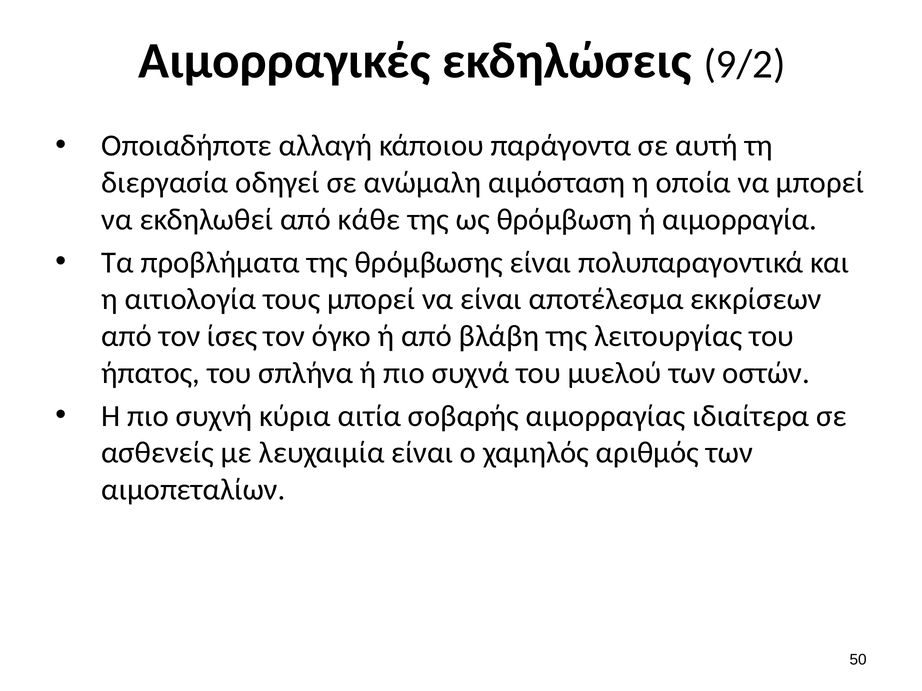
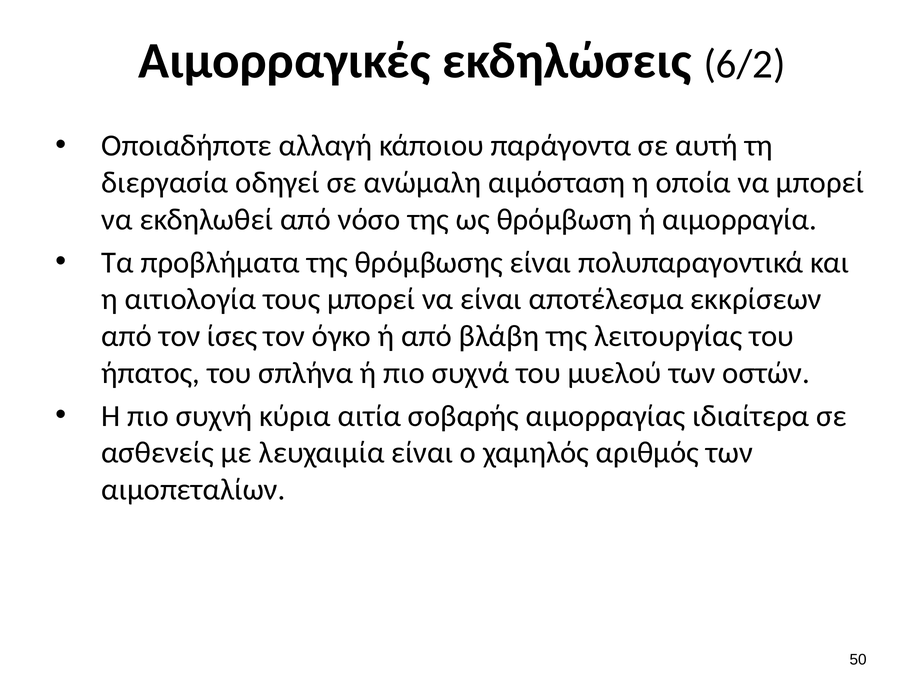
9/2: 9/2 -> 6/2
κάθε: κάθε -> νόσο
